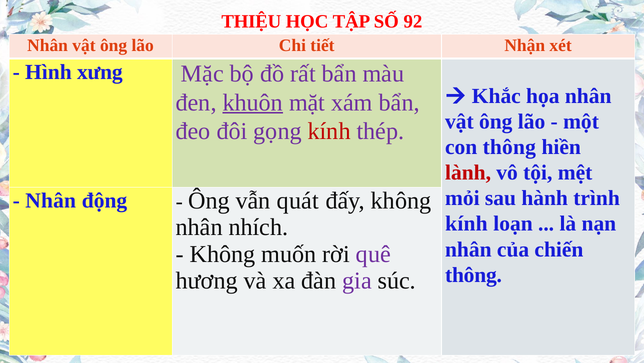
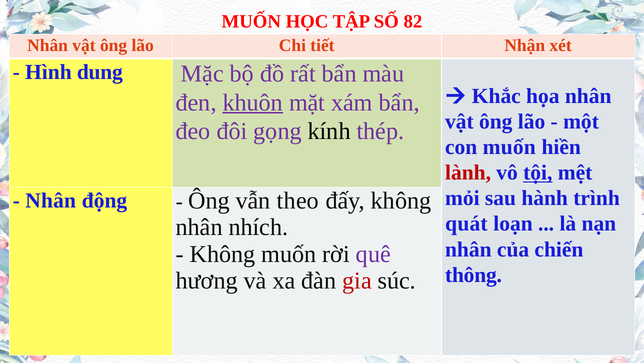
THIỆU at (251, 21): THIỆU -> MUỐN
92: 92 -> 82
xưng: xưng -> dung
kính at (329, 131) colour: red -> black
con thông: thông -> muốn
tội underline: none -> present
quát: quát -> theo
kính at (466, 223): kính -> quát
gia colour: purple -> red
